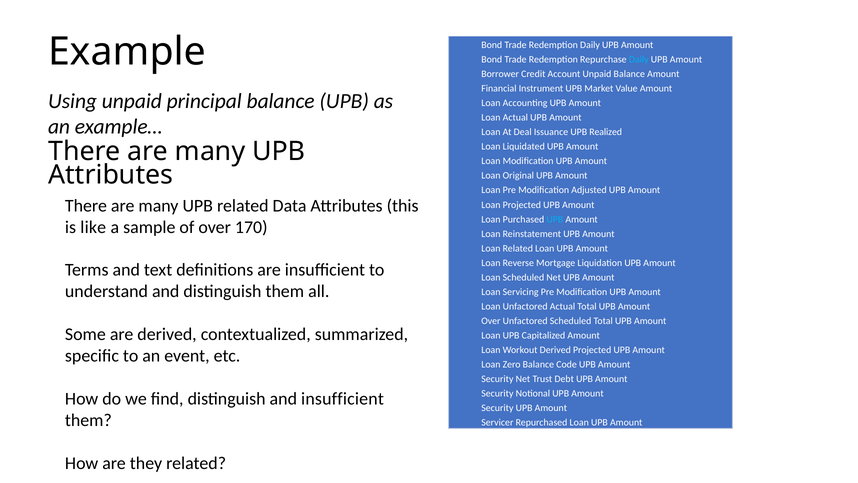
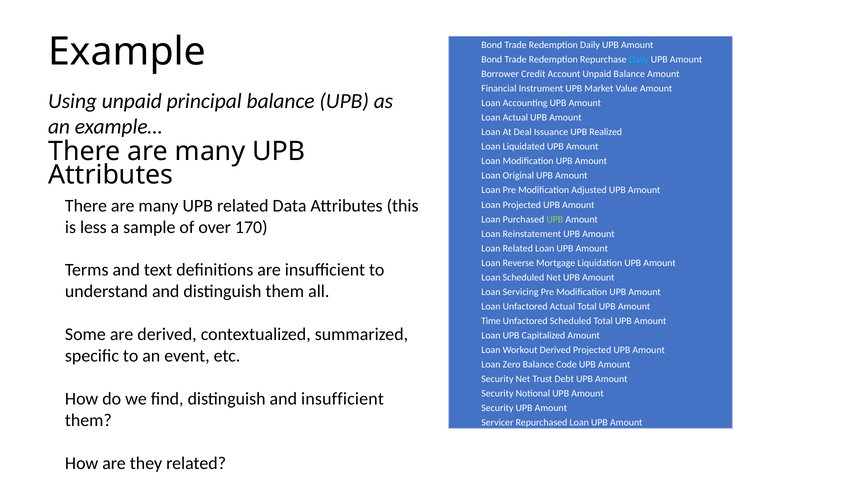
UPB at (555, 219) colour: light blue -> light green
like: like -> less
Over at (491, 321): Over -> Time
